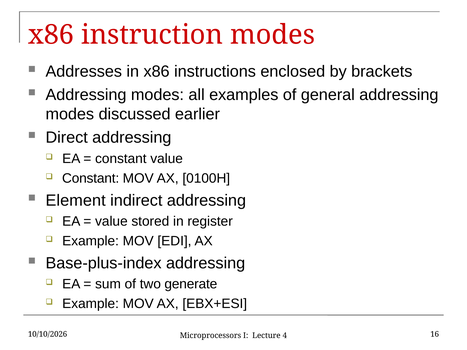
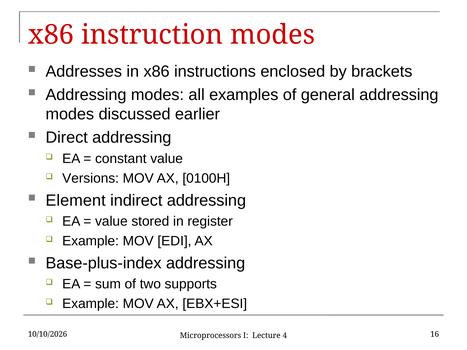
Constant at (91, 179): Constant -> Versions
generate: generate -> supports
